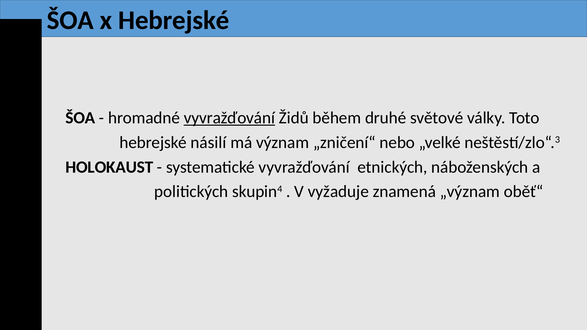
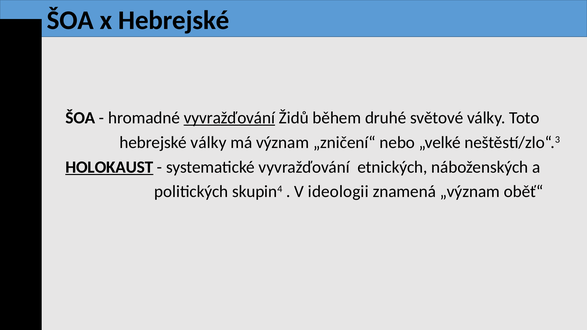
hebrejské násilí: násilí -> války
HOLOKAUST underline: none -> present
vyžaduje: vyžaduje -> ideologii
